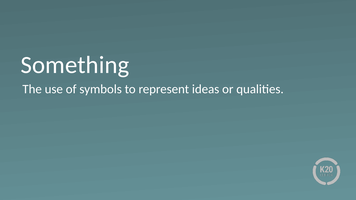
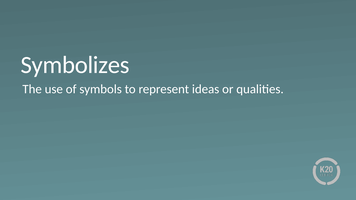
Something: Something -> Symbolizes
